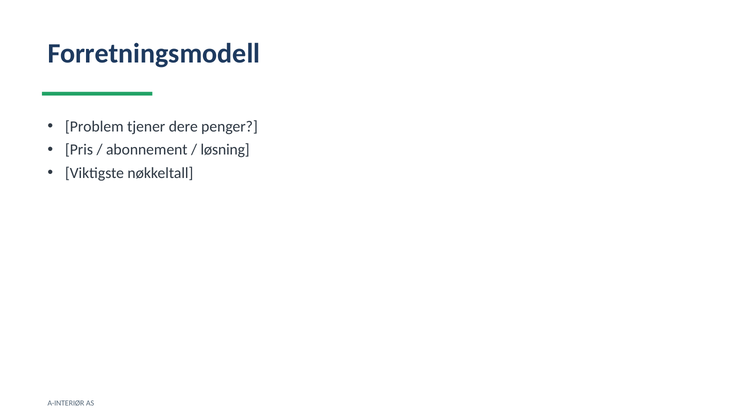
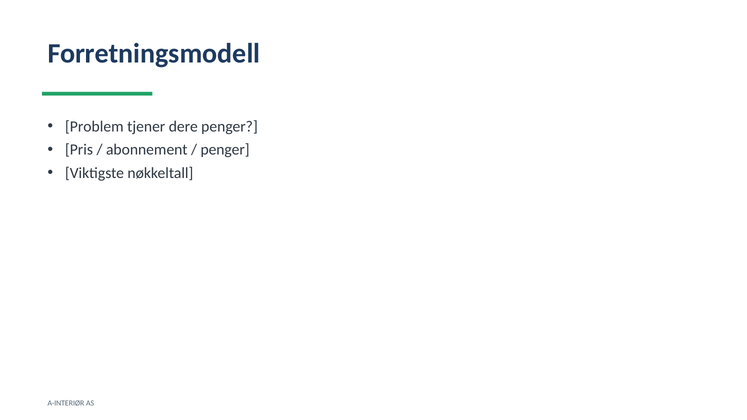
løsning at (225, 150): løsning -> penger
